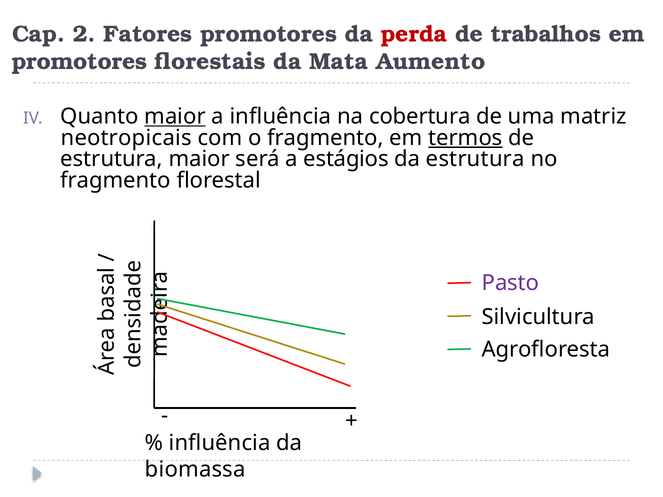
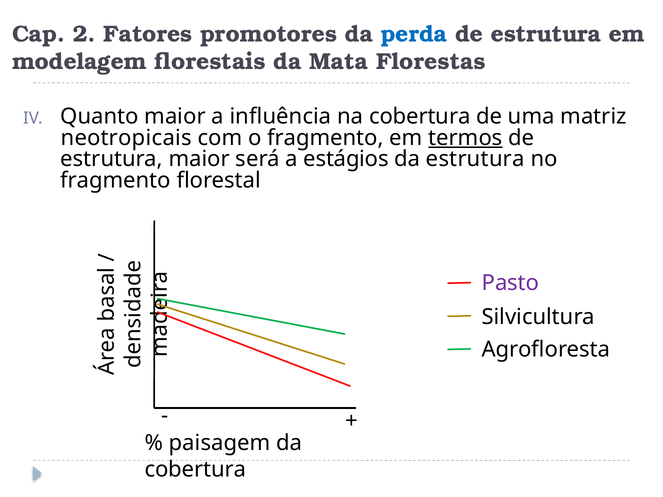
perda colour: red -> blue
trabalhos at (546, 34): trabalhos -> estrutura
promotores at (79, 62): promotores -> modelagem
Aumento: Aumento -> Florestas
maior at (175, 117) underline: present -> none
influência at (220, 443): influência -> paisagem
biomassa at (195, 470): biomassa -> cobertura
